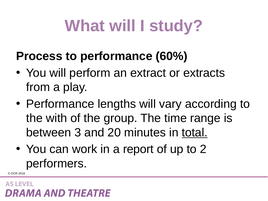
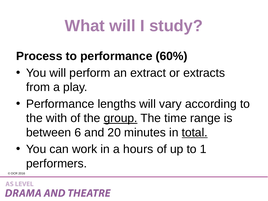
group underline: none -> present
3: 3 -> 6
report: report -> hours
2: 2 -> 1
